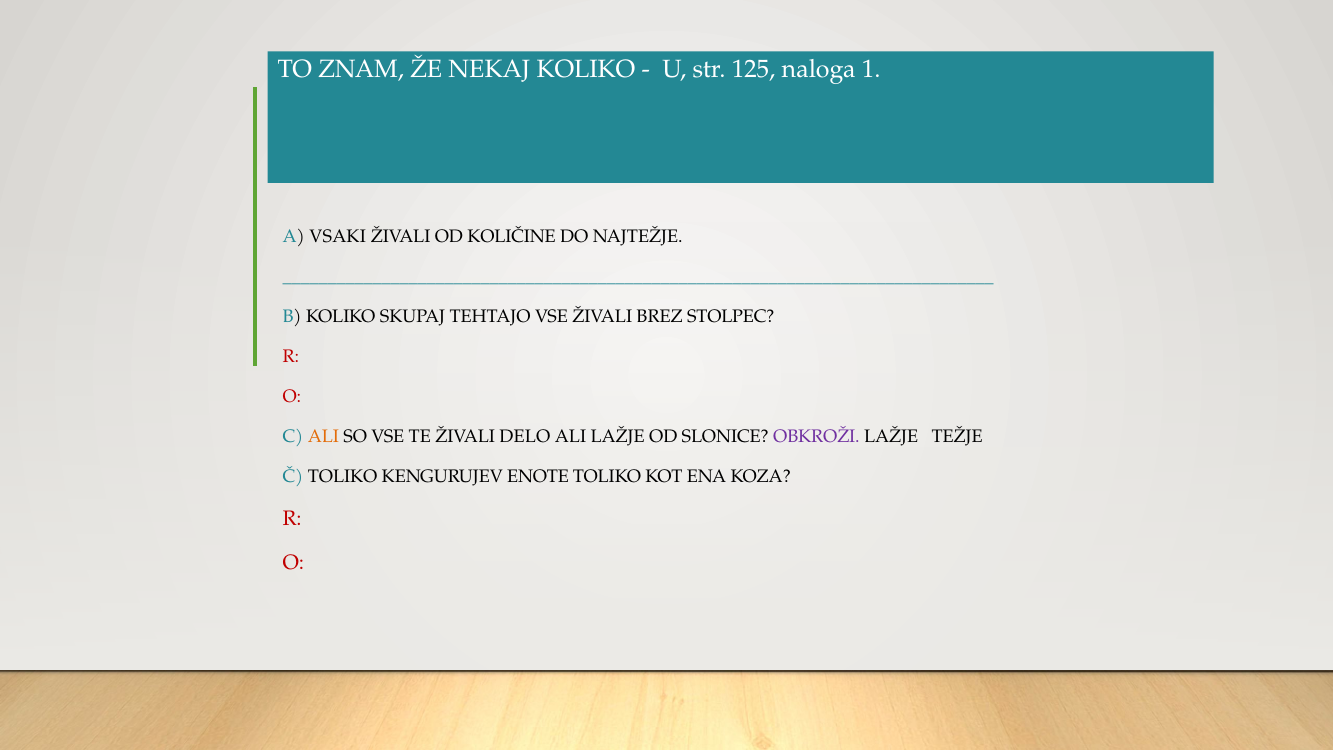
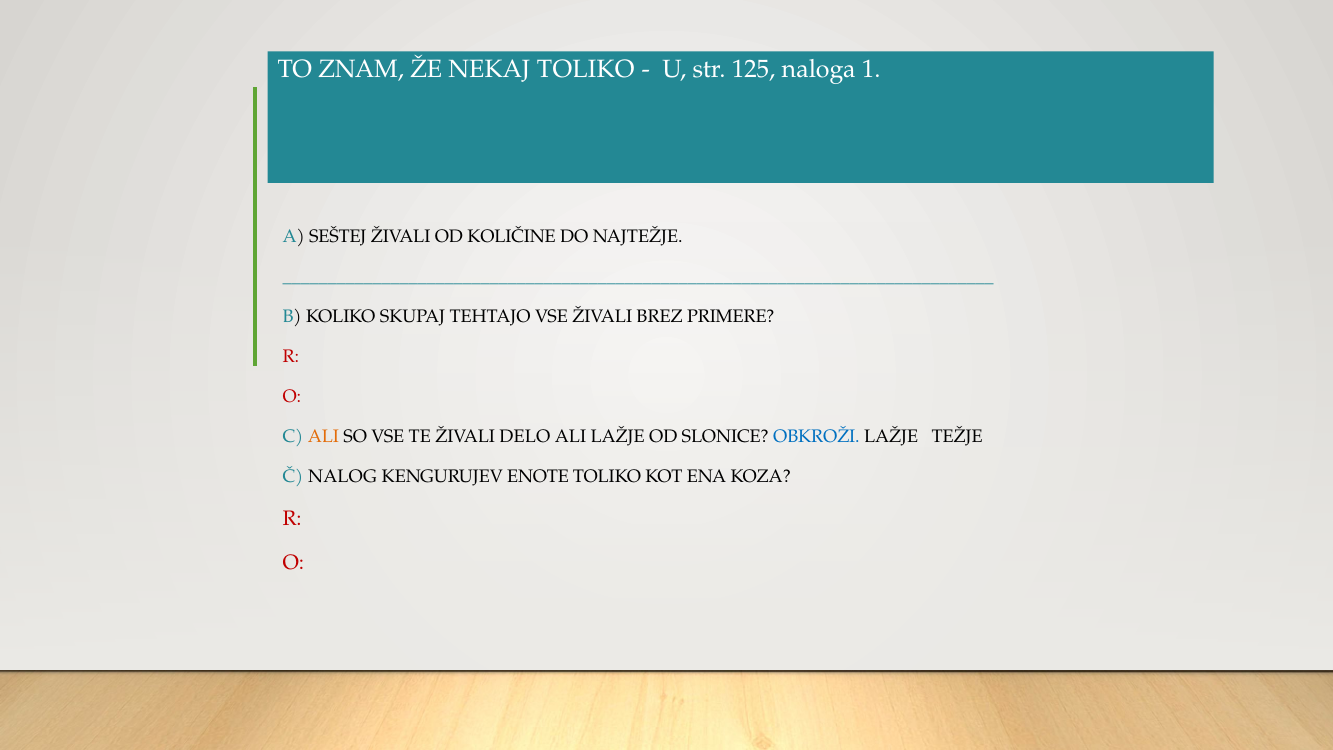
NEKAJ KOLIKO: KOLIKO -> TOLIKO
VSAKI: VSAKI -> SEŠTEJ
STOLPEC: STOLPEC -> PRIMERE
OBKROŽI colour: purple -> blue
Č TOLIKO: TOLIKO -> NALOG
